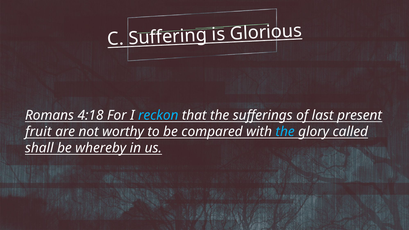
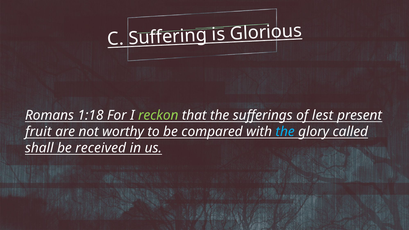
4:18: 4:18 -> 1:18
reckon colour: light blue -> light green
last: last -> lest
whereby: whereby -> received
